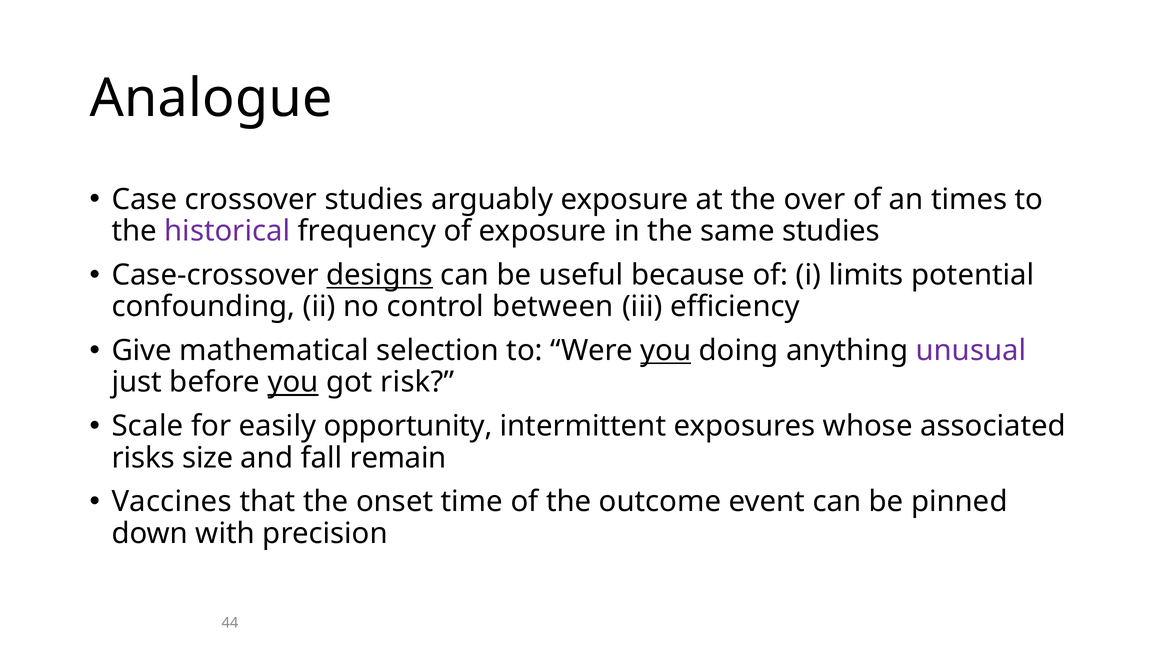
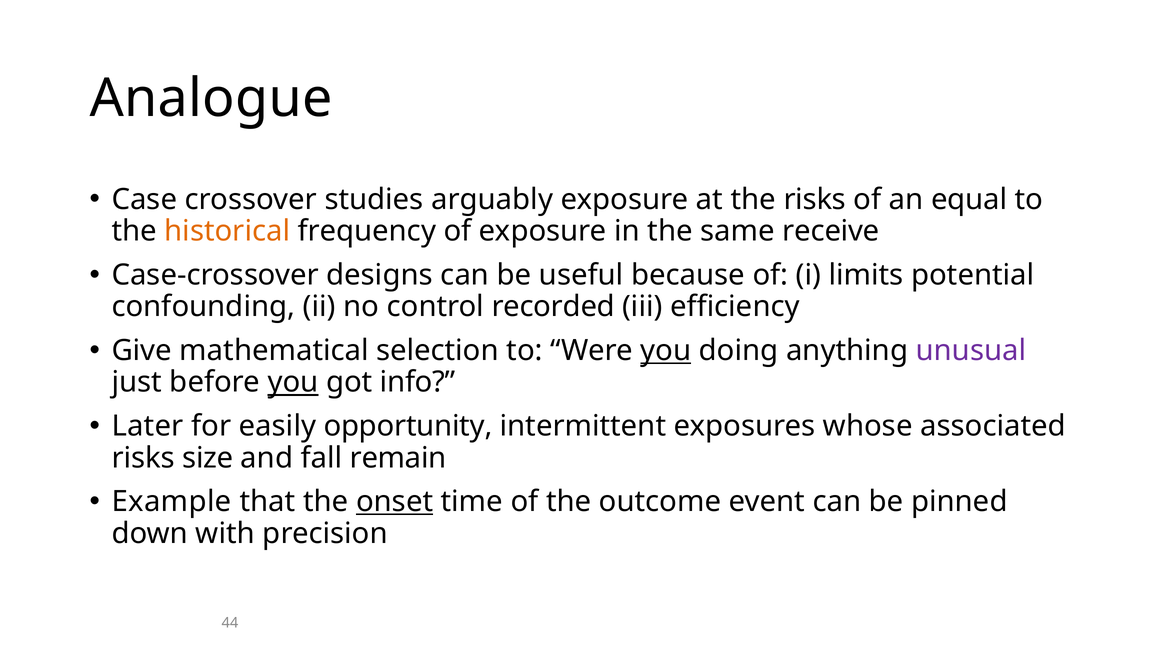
the over: over -> risks
times: times -> equal
historical colour: purple -> orange
same studies: studies -> receive
designs underline: present -> none
between: between -> recorded
risk: risk -> info
Scale: Scale -> Later
Vaccines: Vaccines -> Example
onset underline: none -> present
